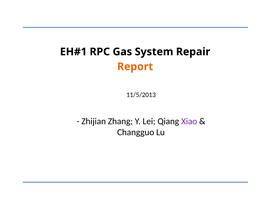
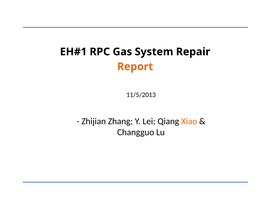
Xiao colour: purple -> orange
